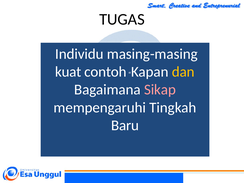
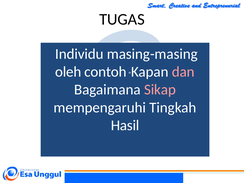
kuat: kuat -> oleh
dan colour: yellow -> pink
Baru: Baru -> Hasil
